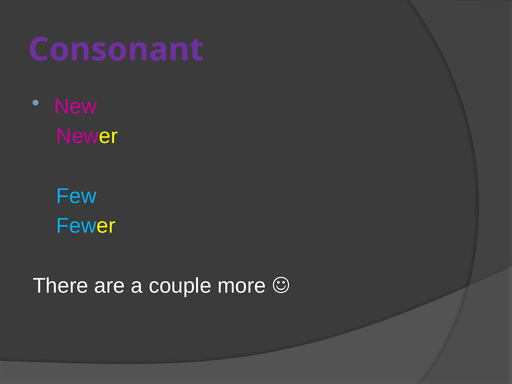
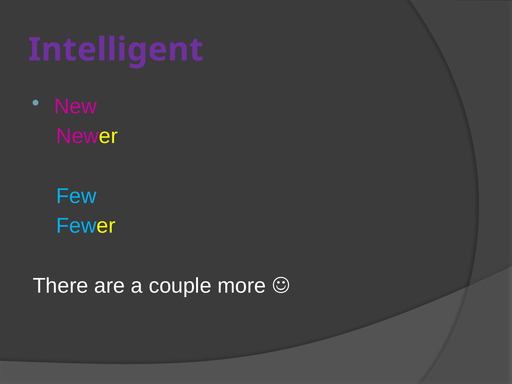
Consonant: Consonant -> Intelligent
